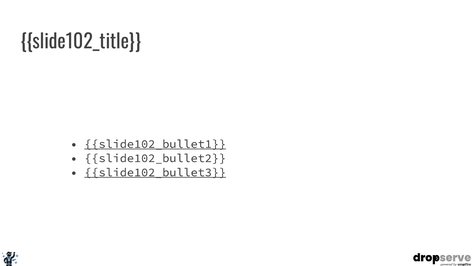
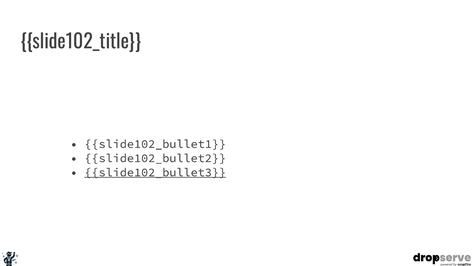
slide102_bullet1 underline: present -> none
